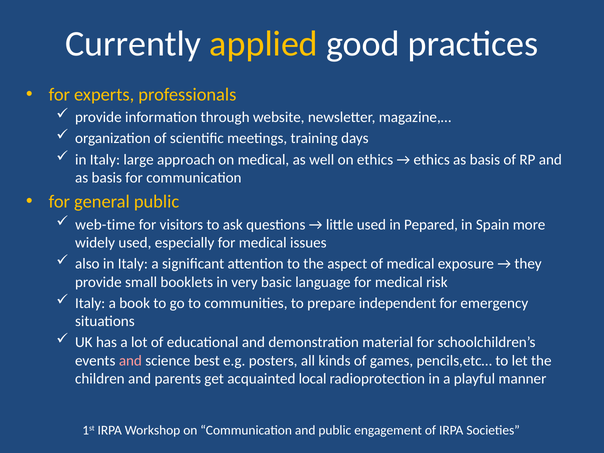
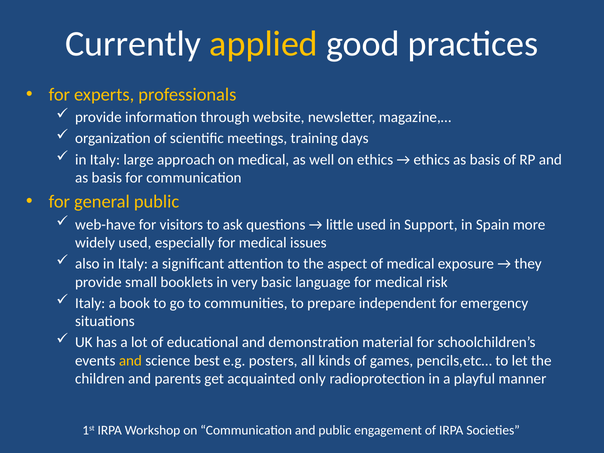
web-time: web-time -> web-have
Pepared: Pepared -> Support
and at (130, 361) colour: pink -> yellow
local: local -> only
